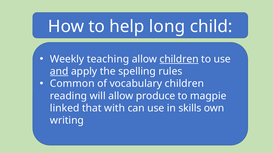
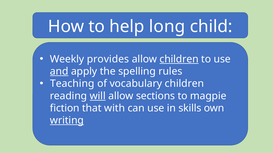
teaching: teaching -> provides
Common: Common -> Teaching
will underline: none -> present
produce: produce -> sections
linked: linked -> fiction
writing underline: none -> present
